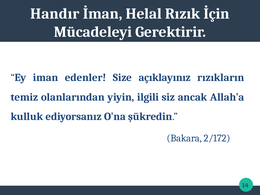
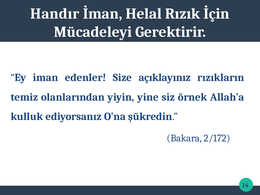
ilgili: ilgili -> yine
ancak: ancak -> örnek
